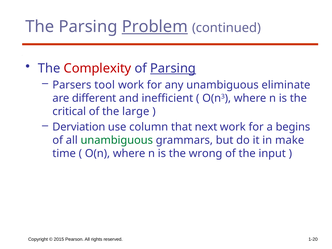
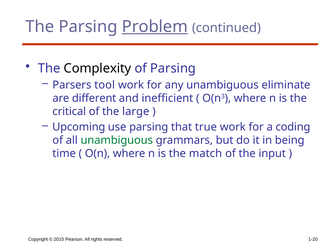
Complexity colour: red -> black
Parsing at (173, 68) underline: present -> none
Derviation: Derviation -> Upcoming
use column: column -> parsing
next: next -> true
begins: begins -> coding
make: make -> being
wrong: wrong -> match
